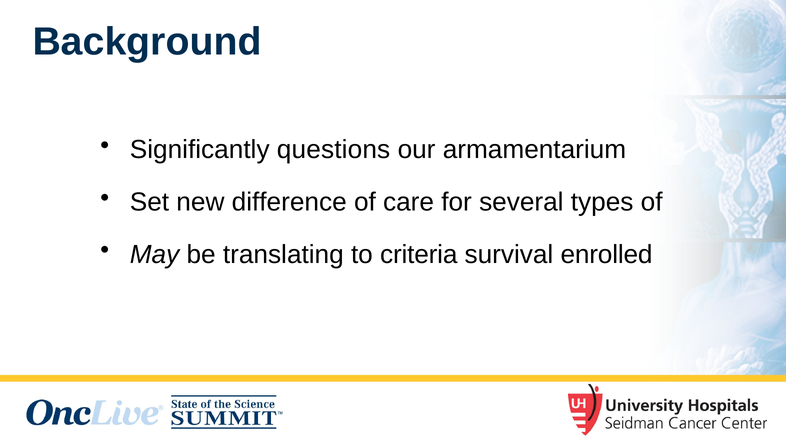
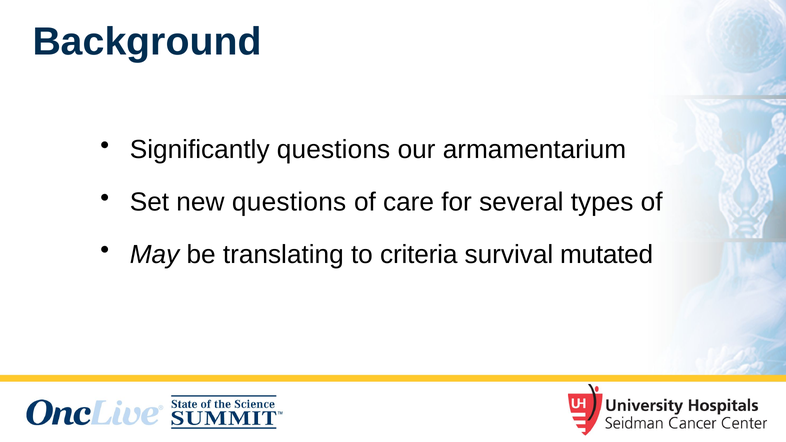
new difference: difference -> questions
enrolled: enrolled -> mutated
